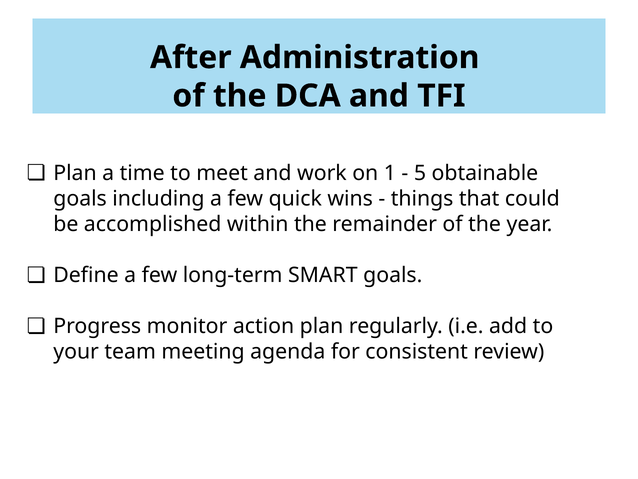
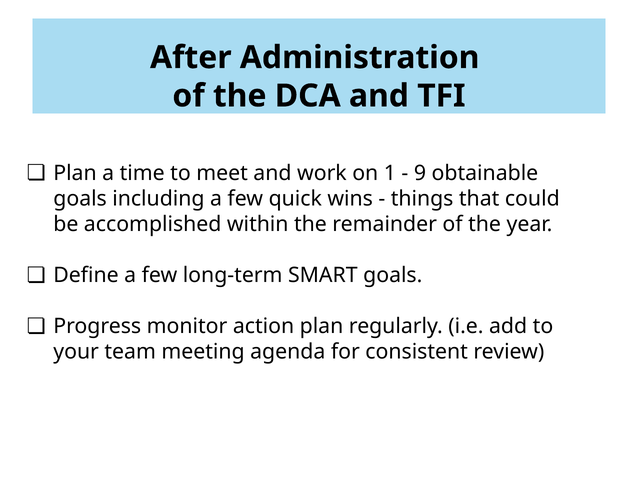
5: 5 -> 9
